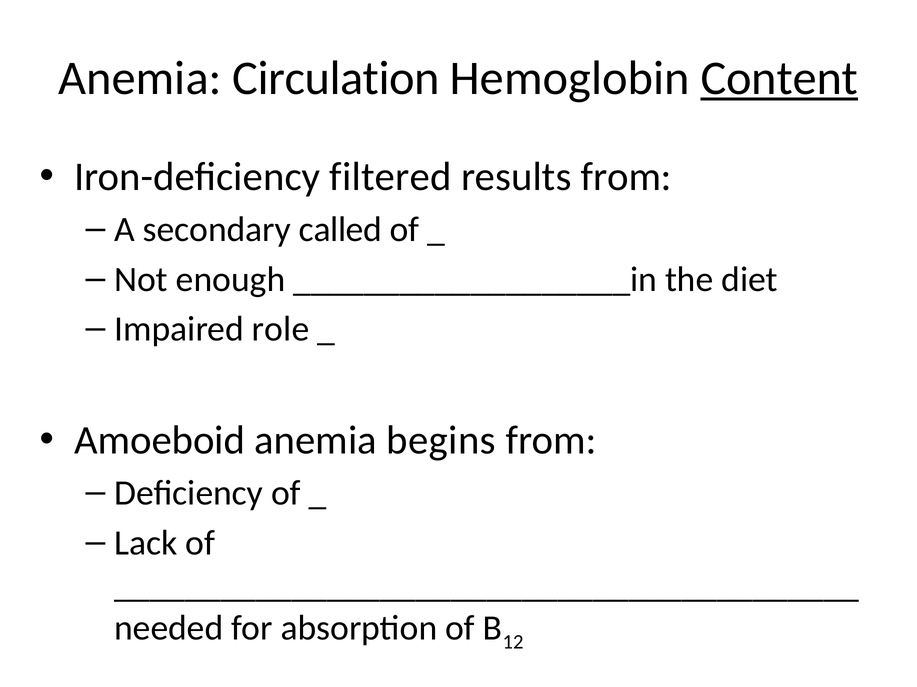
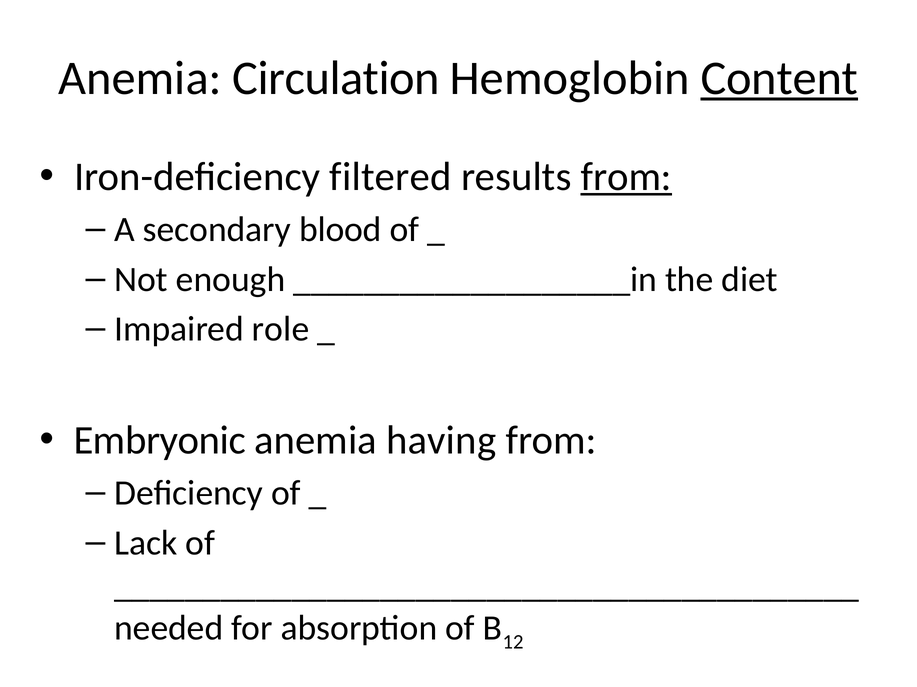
from at (626, 177) underline: none -> present
called: called -> blood
Amoeboid: Amoeboid -> Embryonic
begins: begins -> having
